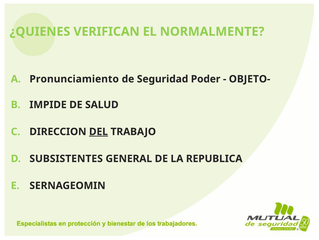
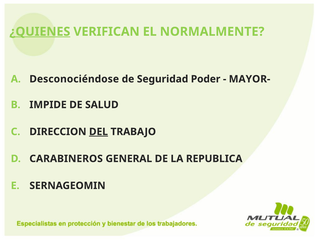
¿QUIENES underline: none -> present
Pronunciamiento: Pronunciamiento -> Desconociéndose
OBJETO-: OBJETO- -> MAYOR-
SUBSISTENTES: SUBSISTENTES -> CARABINEROS
